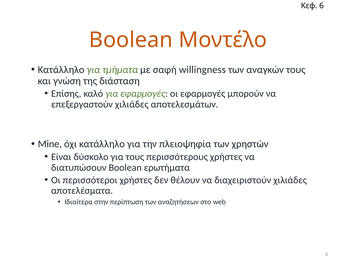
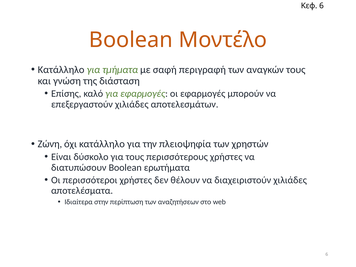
willingness: willingness -> περιγραφή
Mine: Mine -> Ζώνη
